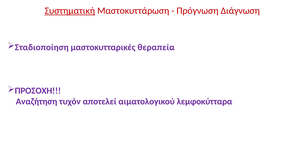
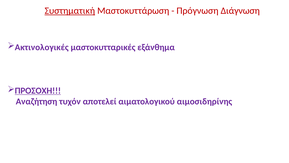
Σταδιοποίηση: Σταδιοποίηση -> Ακτινολογικές
θεραπεία: θεραπεία -> εξάνθημα
ΠΡΟΣΟΧΗ underline: none -> present
λεμφοκύτταρα: λεμφοκύτταρα -> αιμοσιδηρίνης
